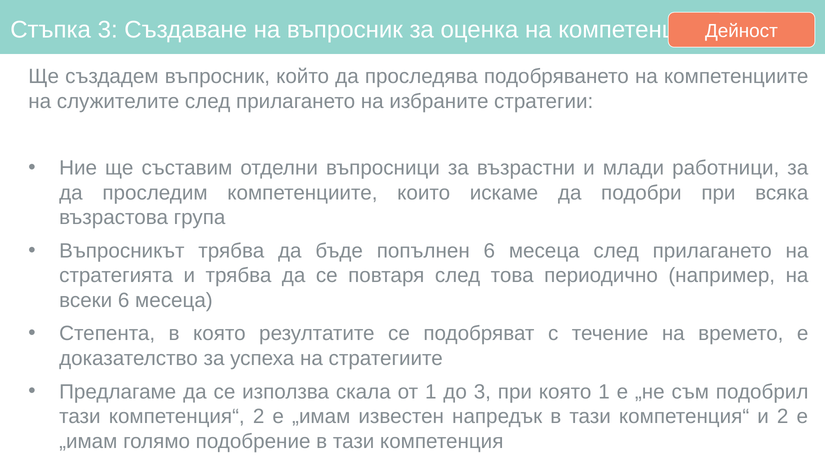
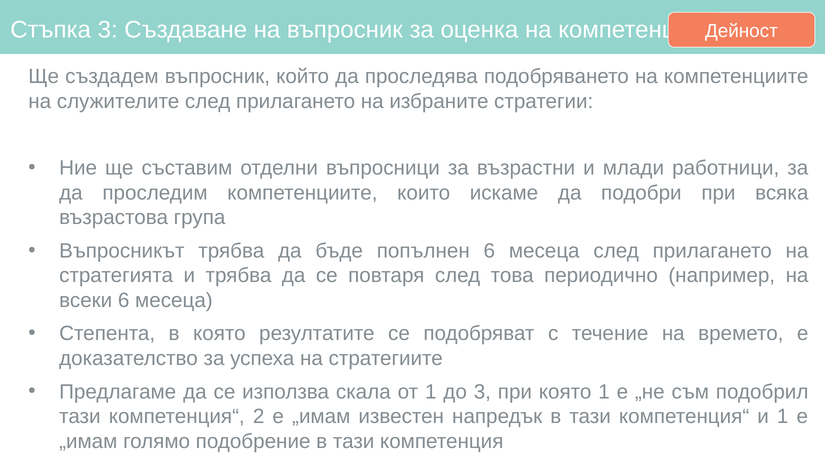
и 2: 2 -> 1
